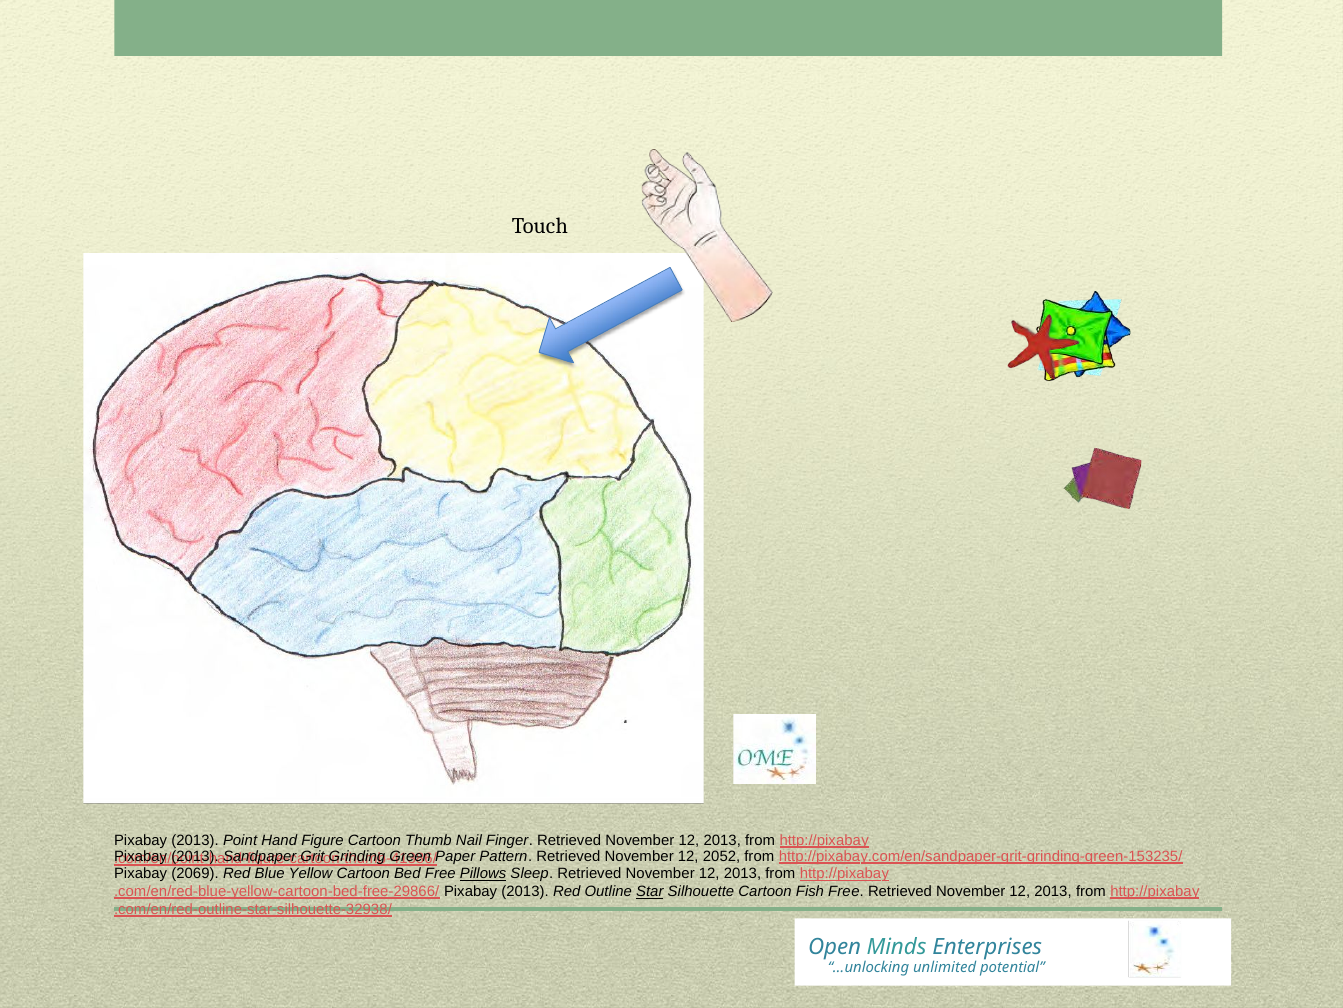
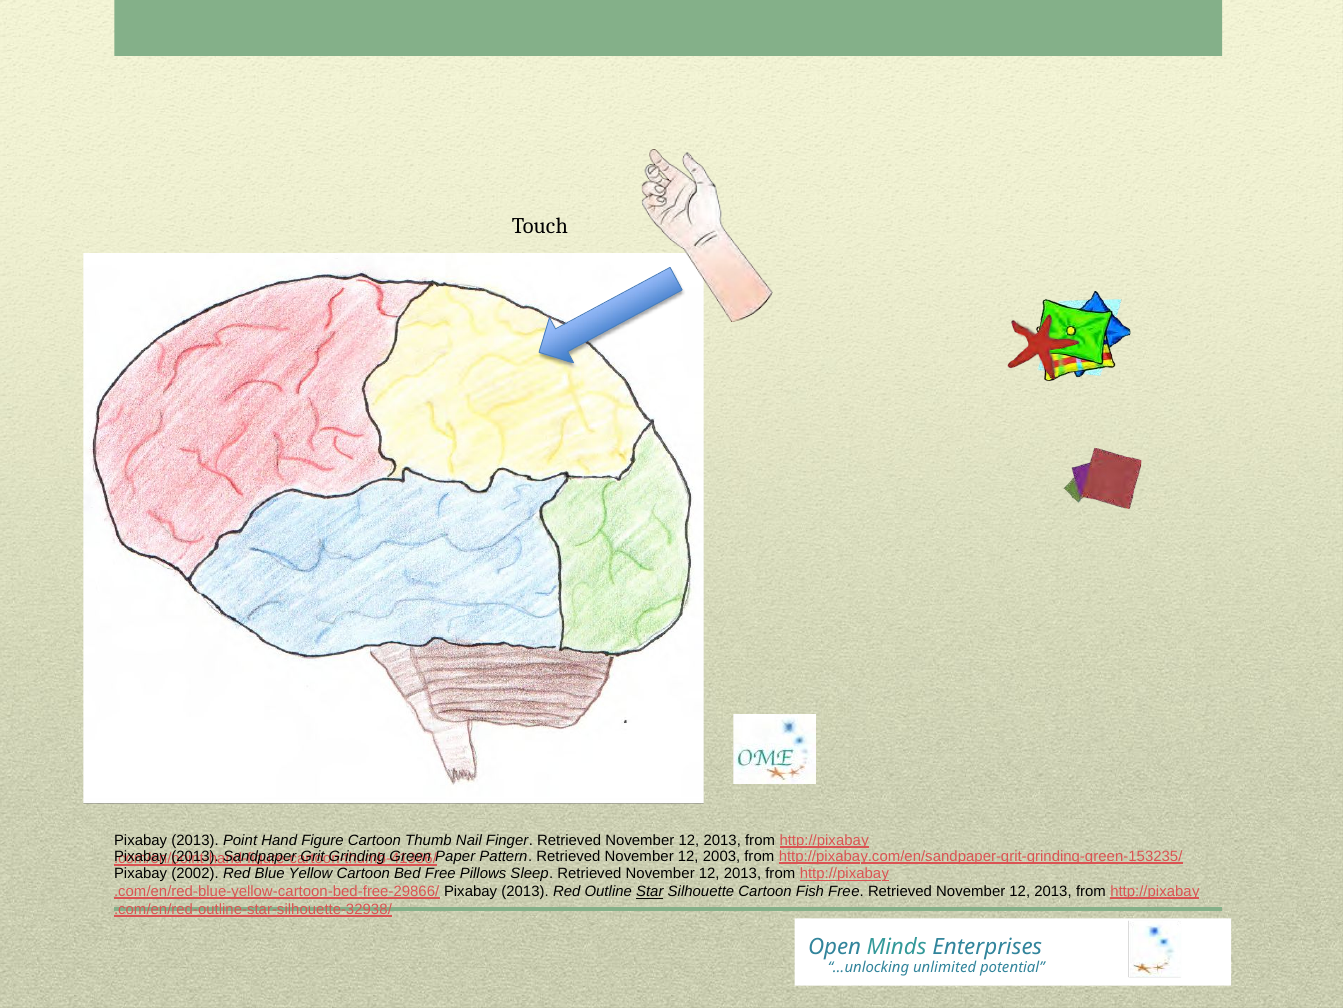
2052: 2052 -> 2003
2069: 2069 -> 2002
Pillows underline: present -> none
